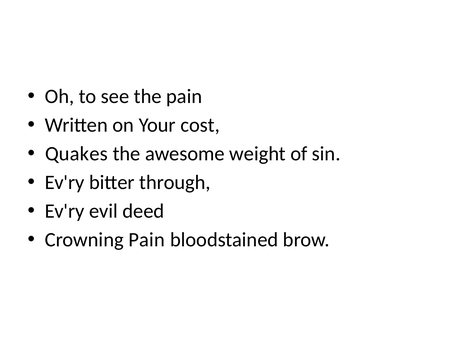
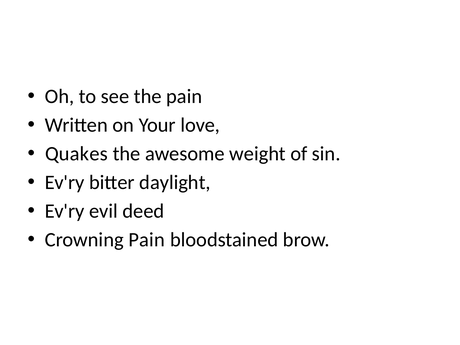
cost: cost -> love
through: through -> daylight
